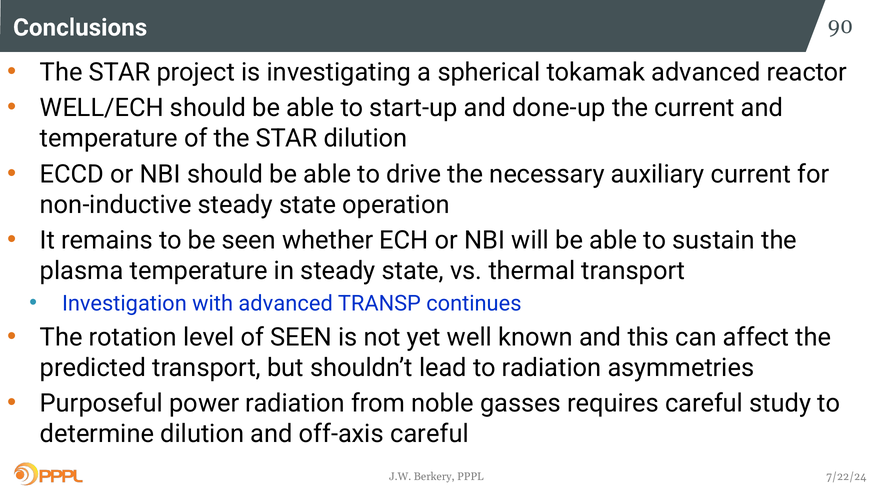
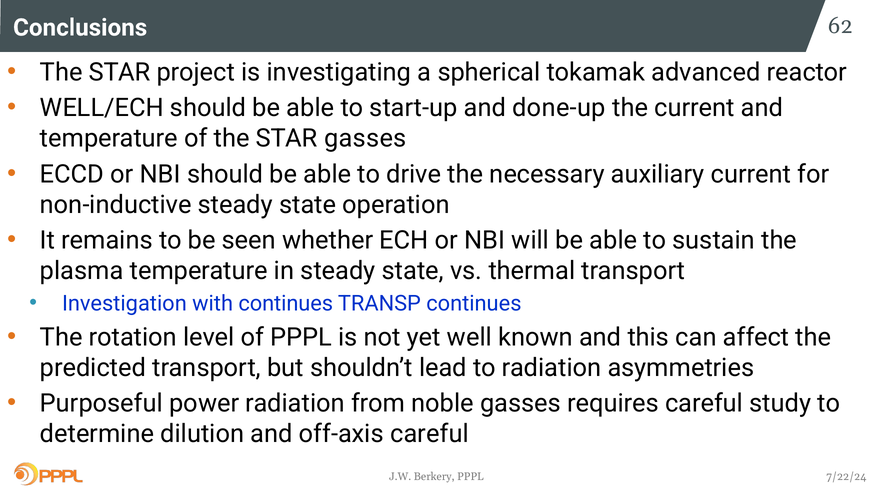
90: 90 -> 62
STAR dilution: dilution -> gasses
with advanced: advanced -> continues
of SEEN: SEEN -> PPPL
